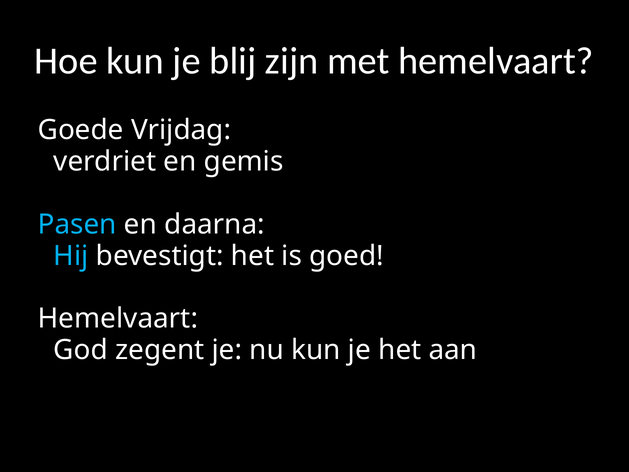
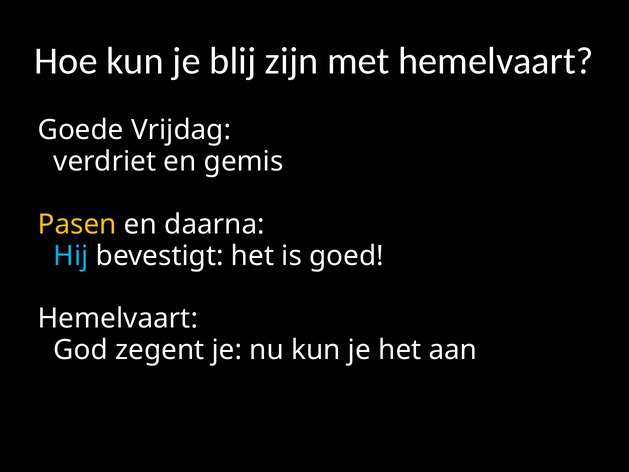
Pasen colour: light blue -> yellow
